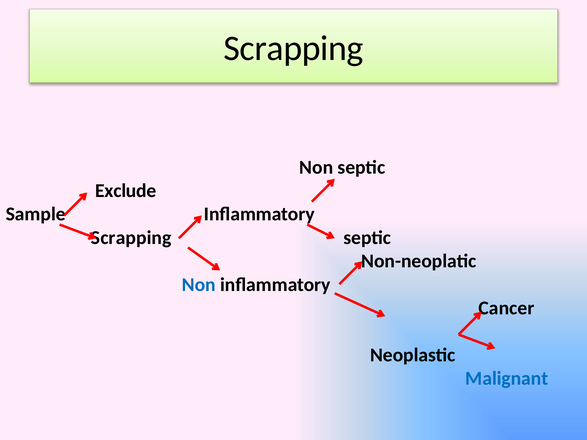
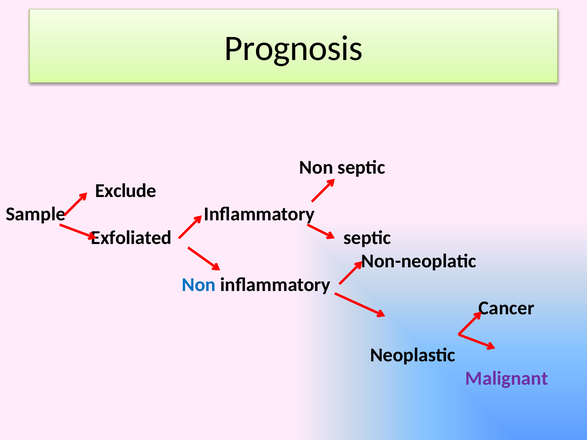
Scrapping at (294, 48): Scrapping -> Prognosis
Scrapping at (131, 238): Scrapping -> Exfoliated
Malignant colour: blue -> purple
